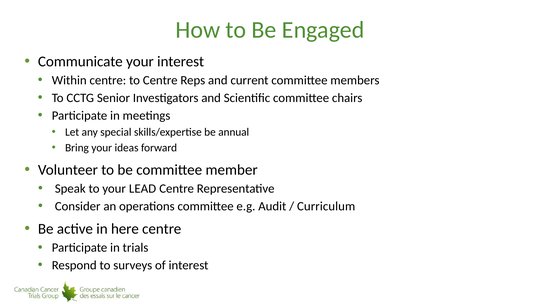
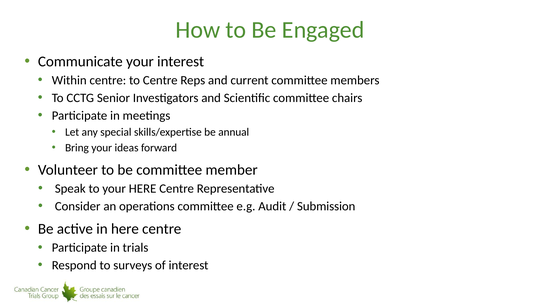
your LEAD: LEAD -> HERE
Curriculum: Curriculum -> Submission
